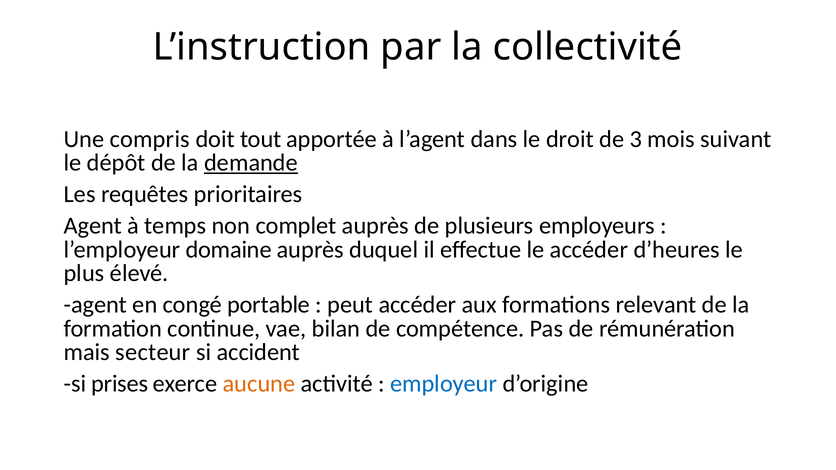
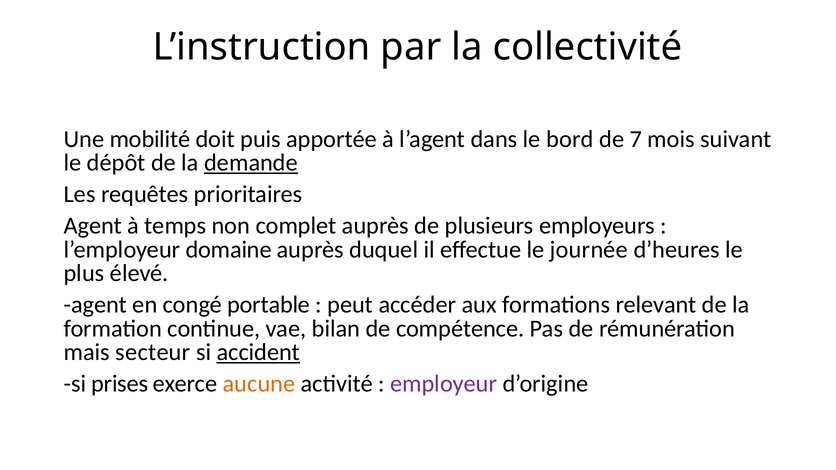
compris: compris -> mobilité
tout: tout -> puis
droit: droit -> bord
3: 3 -> 7
le accéder: accéder -> journée
accident underline: none -> present
employeur colour: blue -> purple
